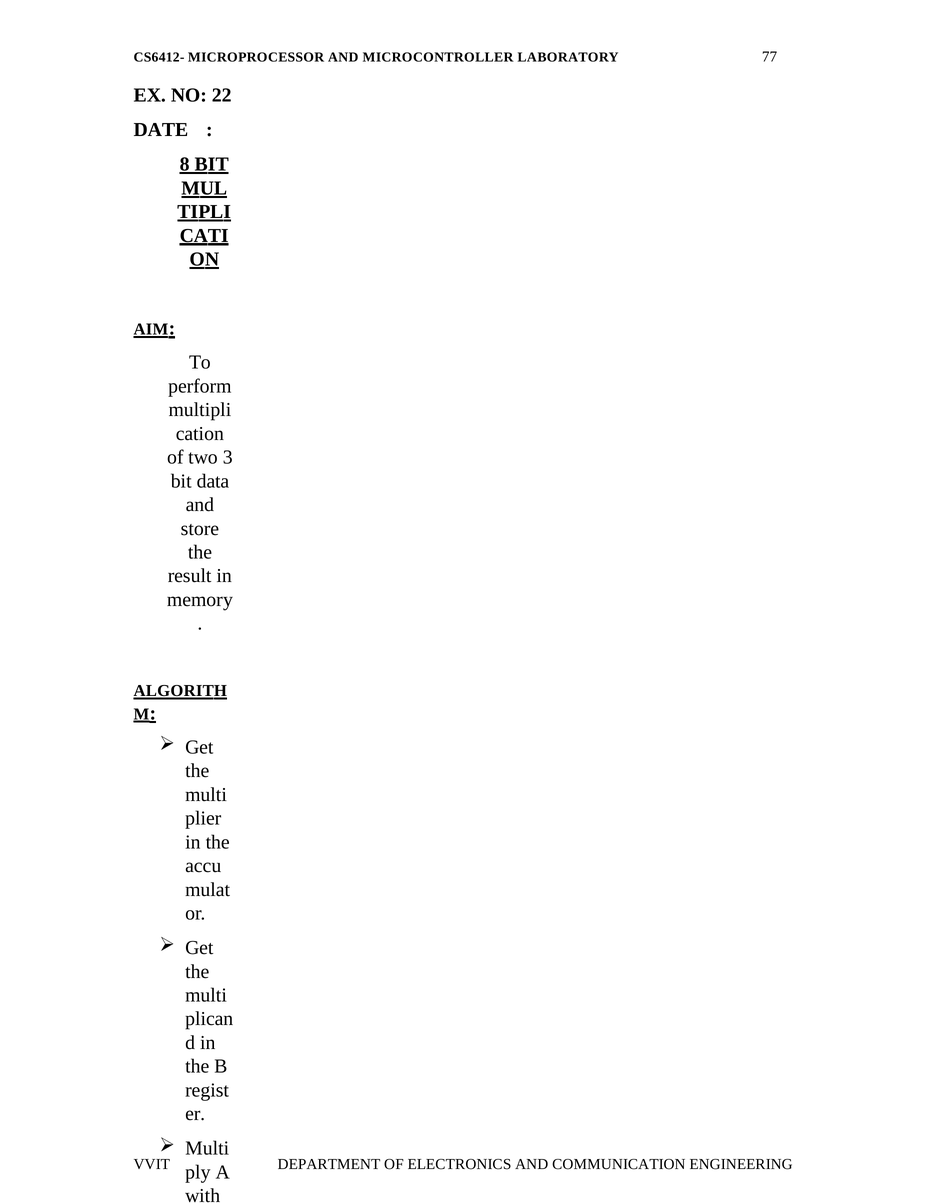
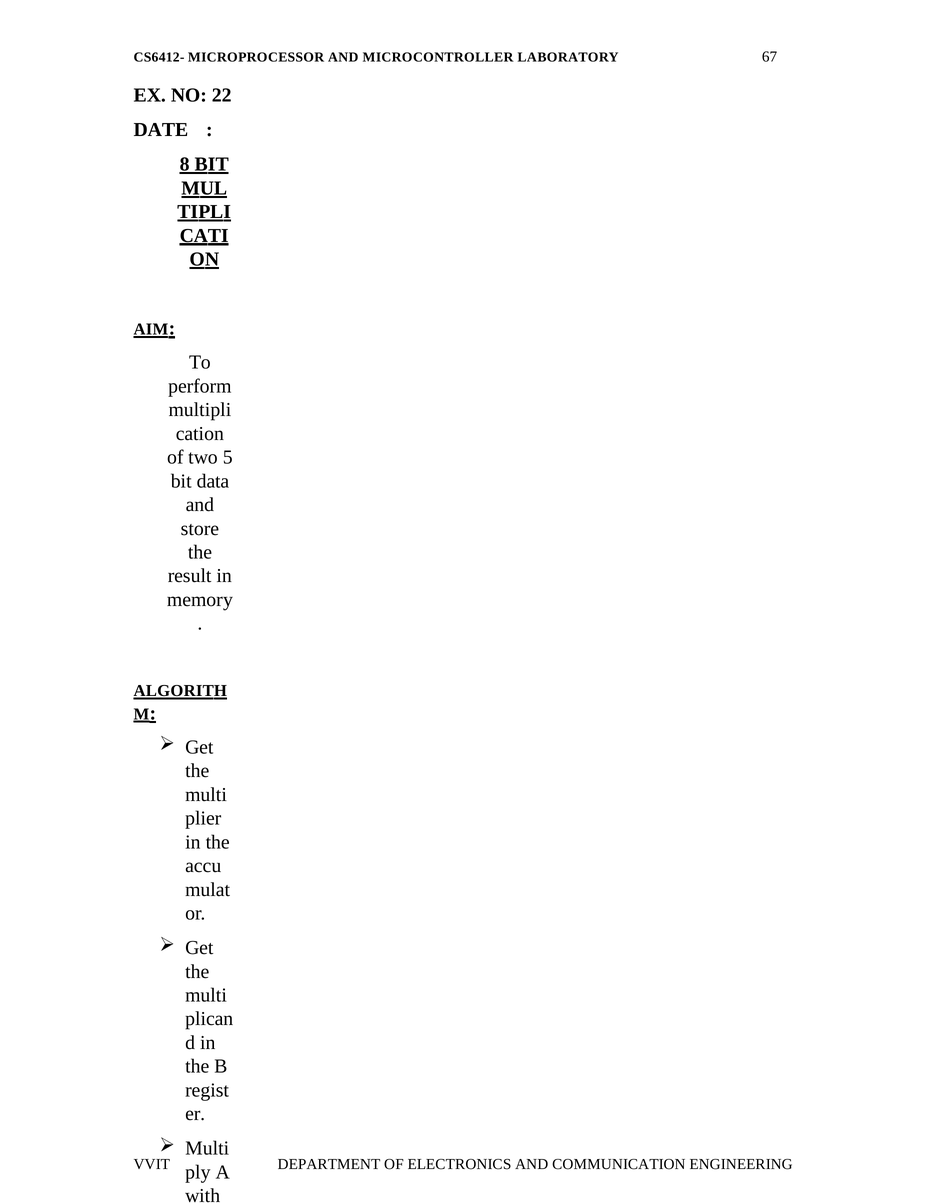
77: 77 -> 67
3: 3 -> 5
